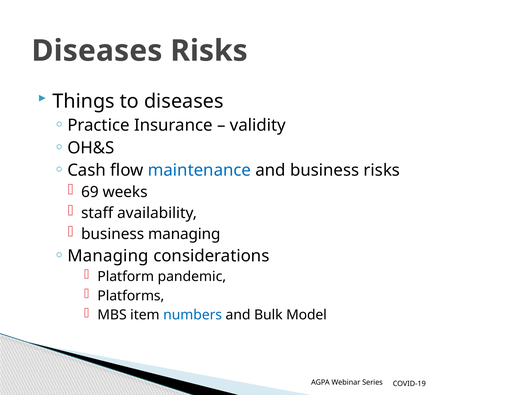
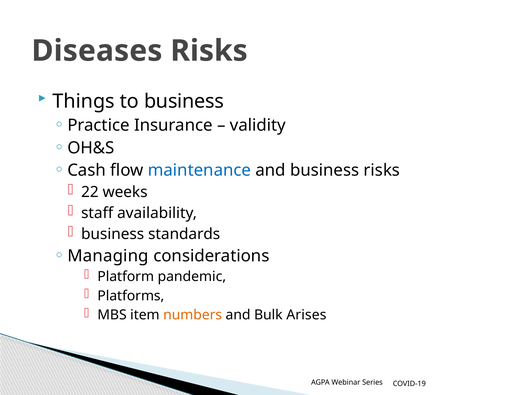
to diseases: diseases -> business
69: 69 -> 22
business managing: managing -> standards
numbers colour: blue -> orange
Model: Model -> Arises
